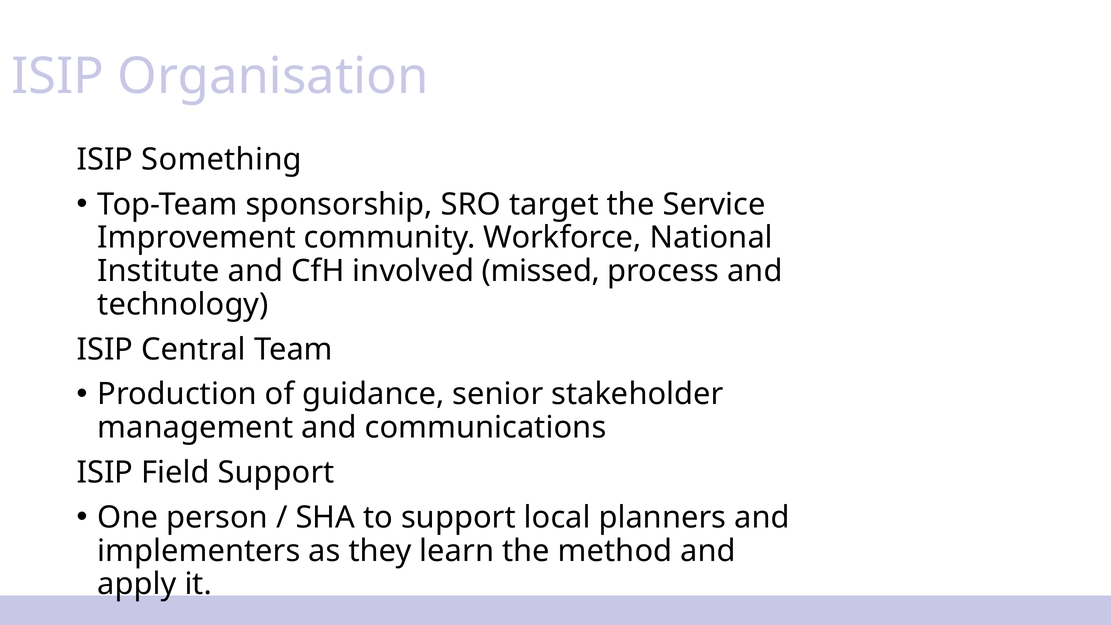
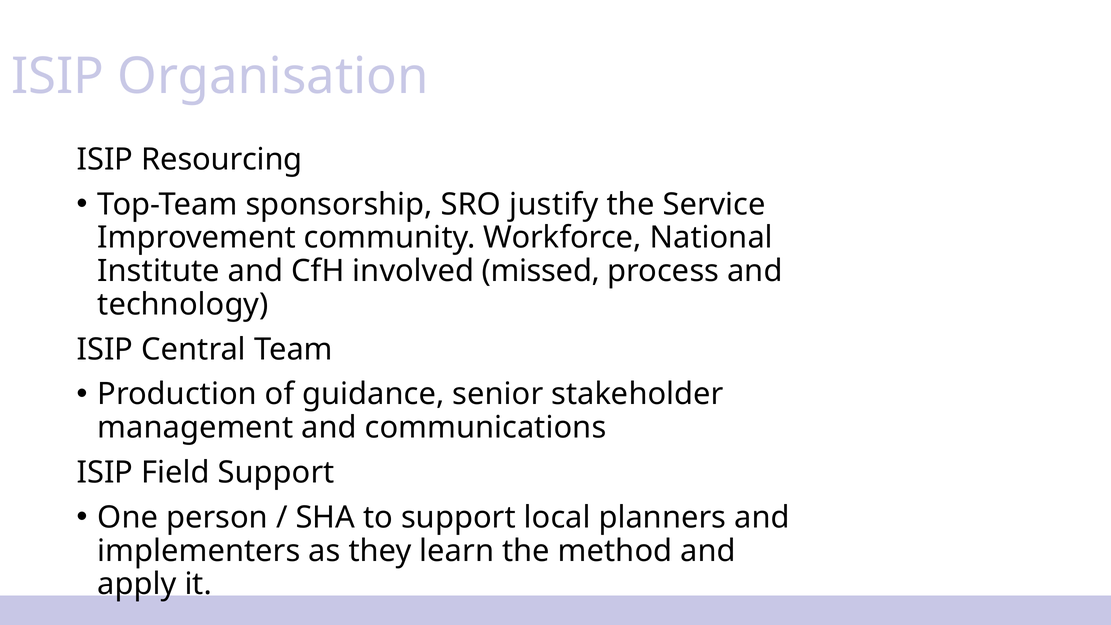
Something: Something -> Resourcing
target: target -> justify
